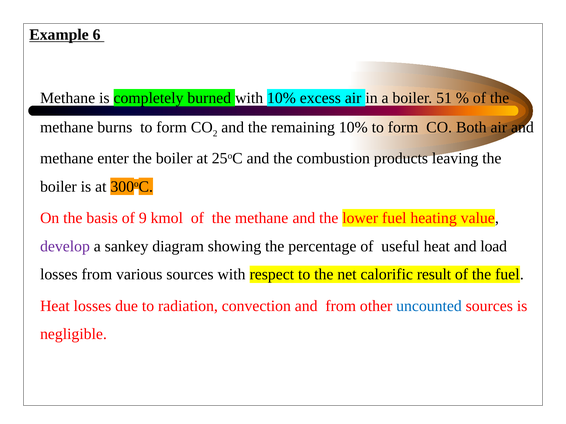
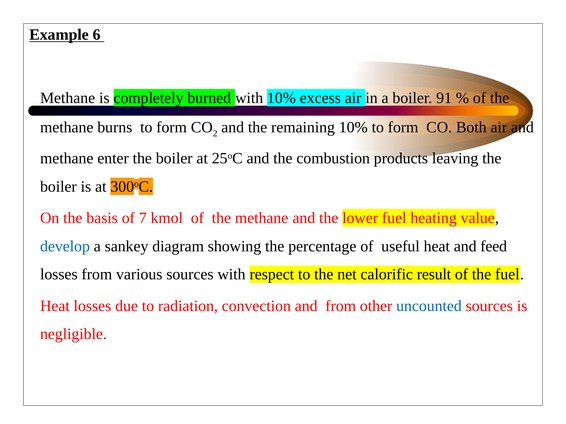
51: 51 -> 91
9: 9 -> 7
develop colour: purple -> blue
load: load -> feed
